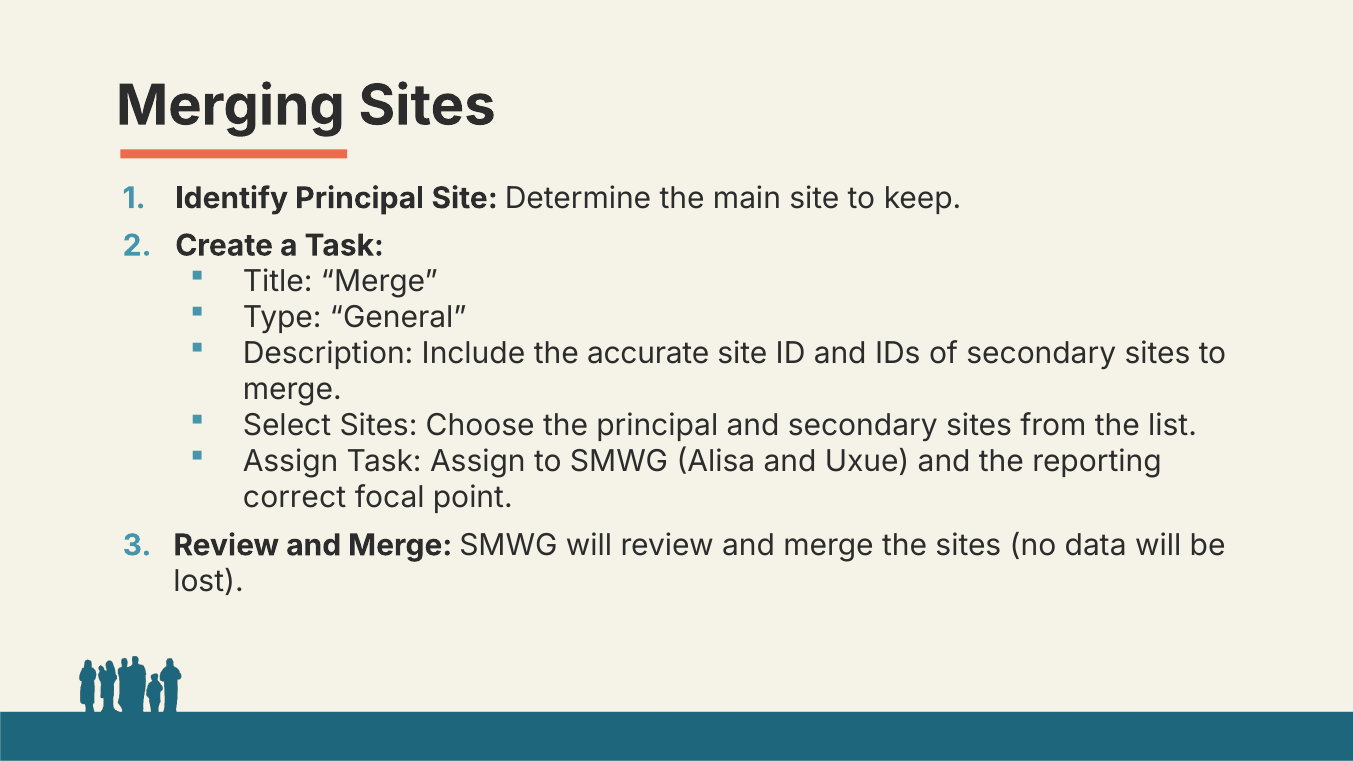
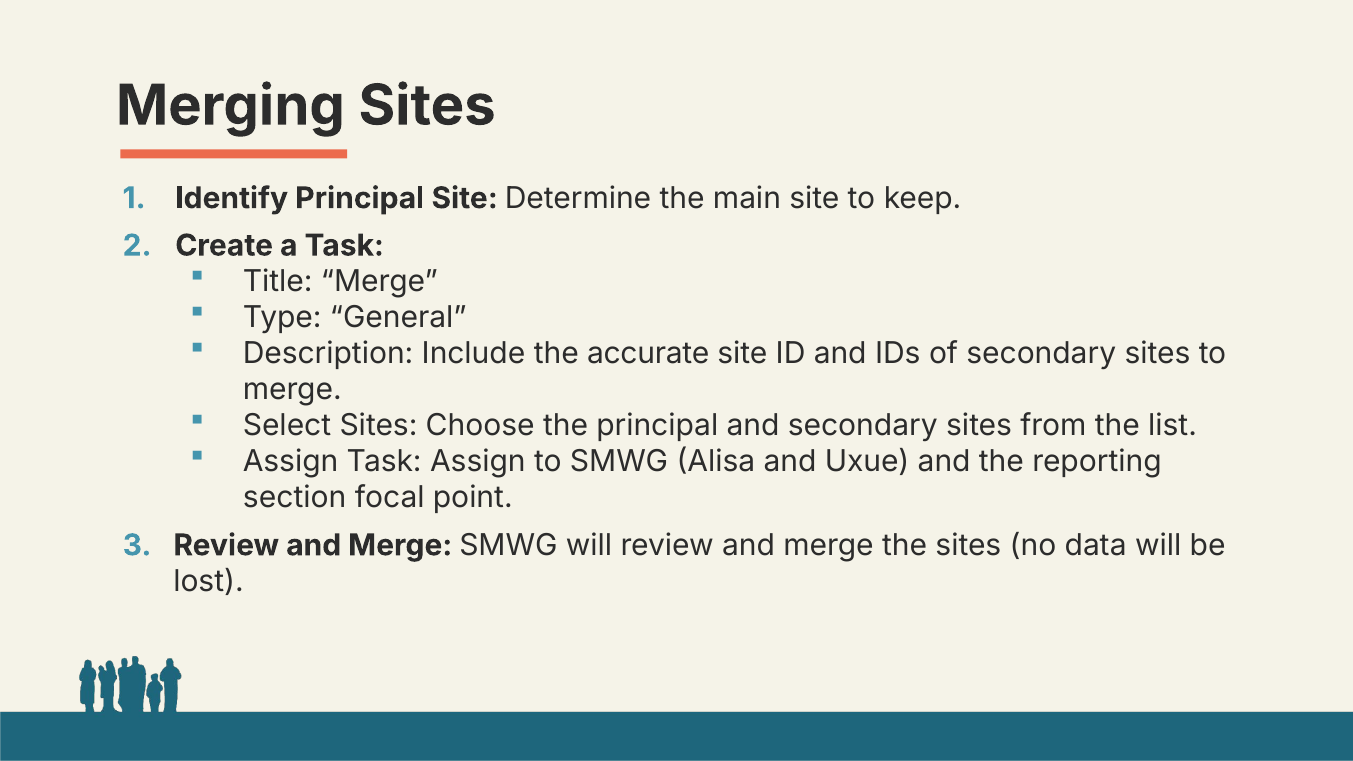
correct: correct -> section
